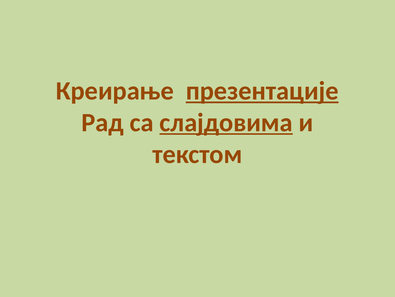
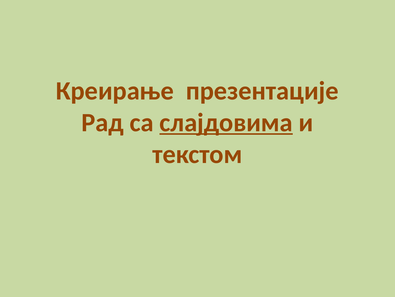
презентације underline: present -> none
